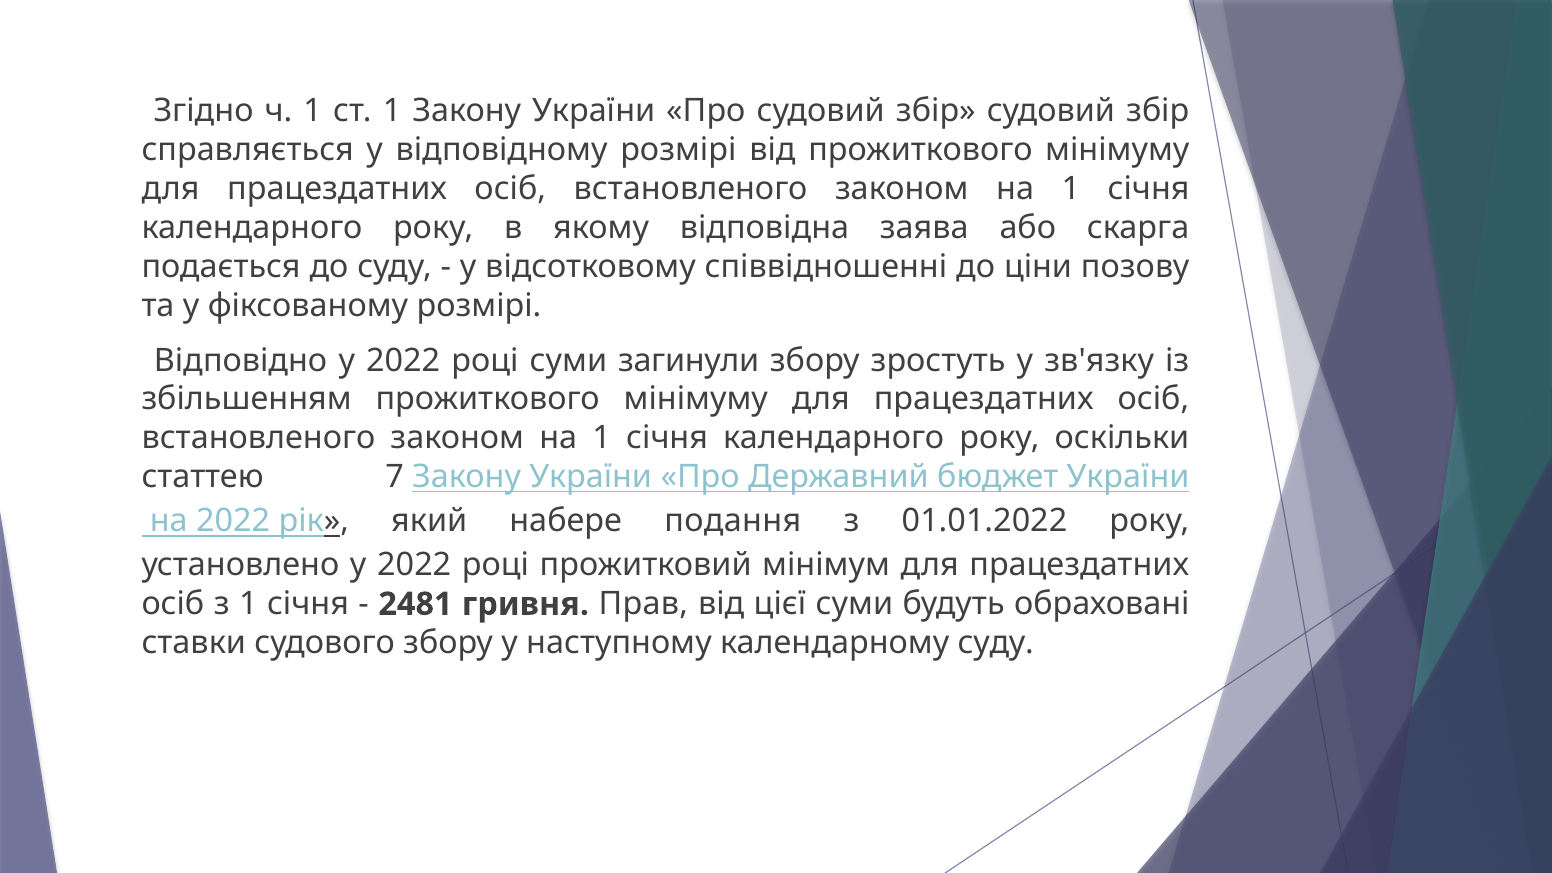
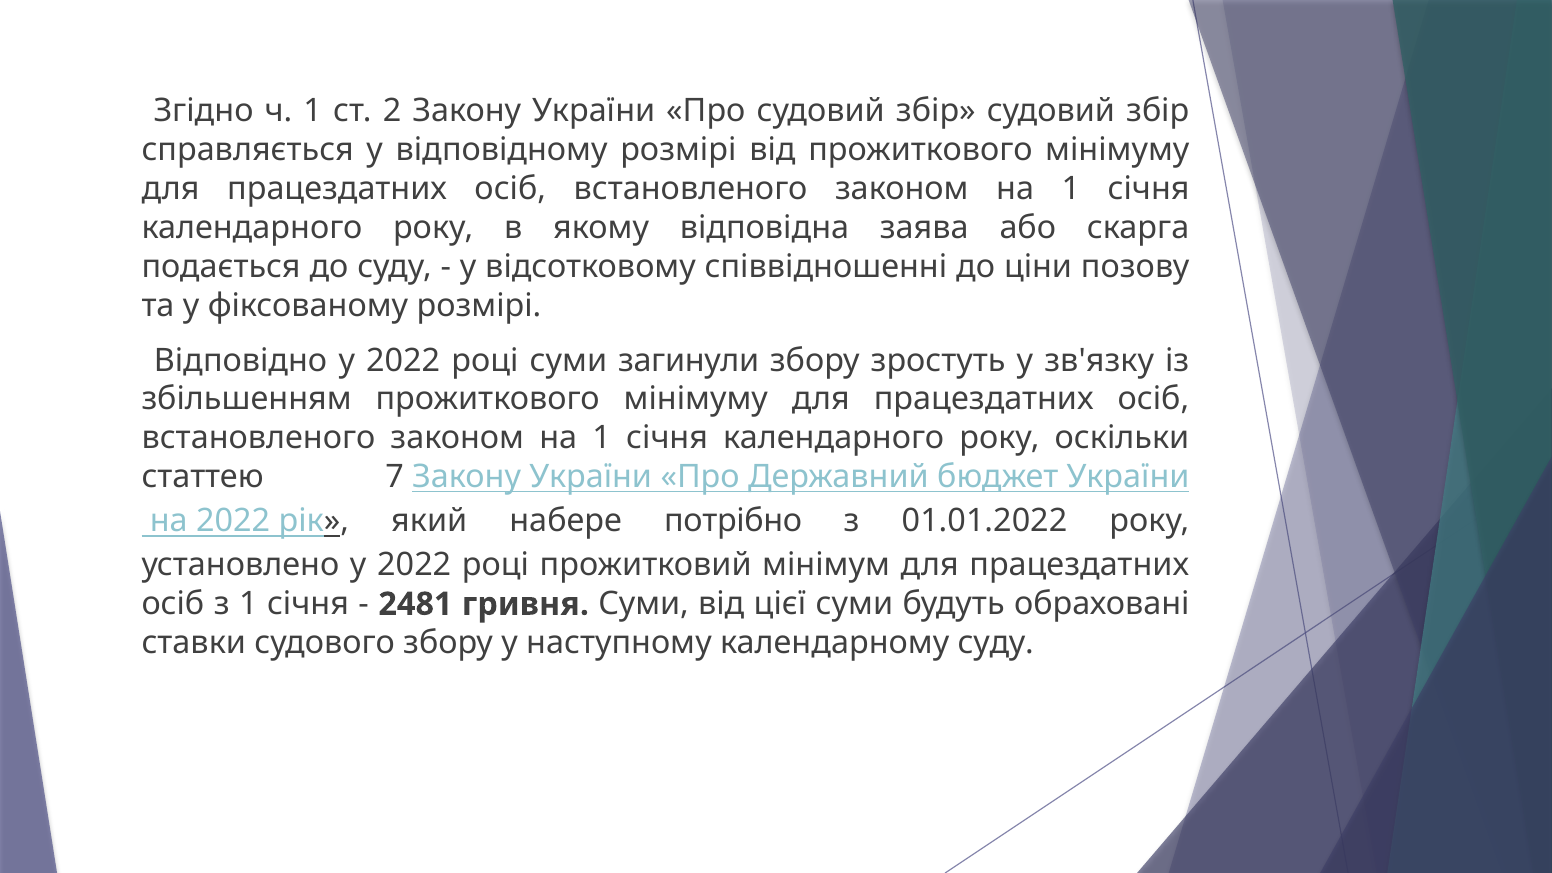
ст 1: 1 -> 2
подання: подання -> потрібно
гривня Прав: Прав -> Суми
